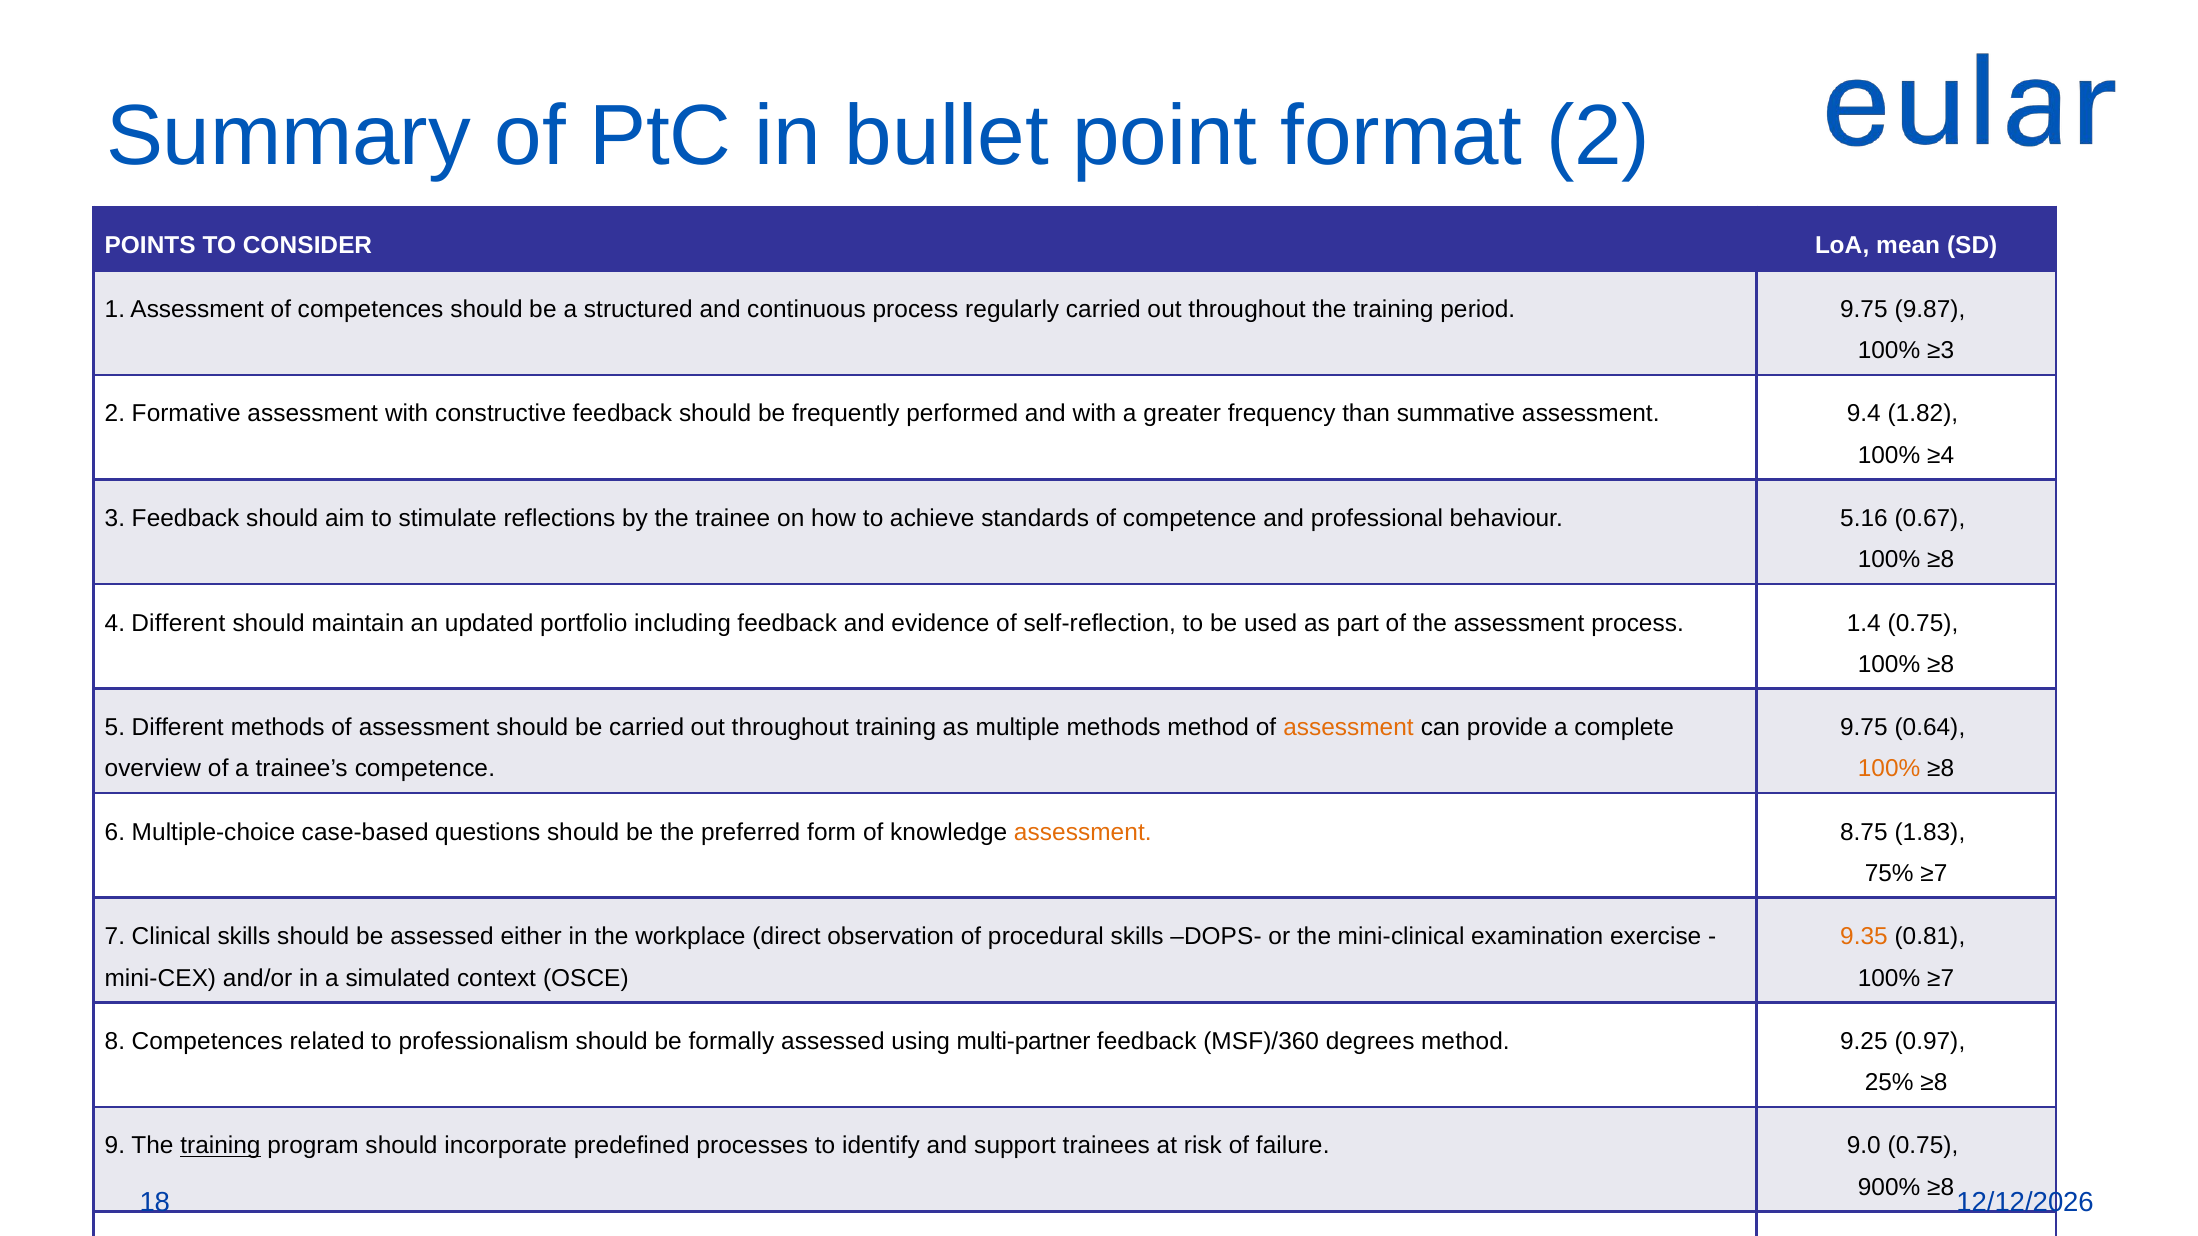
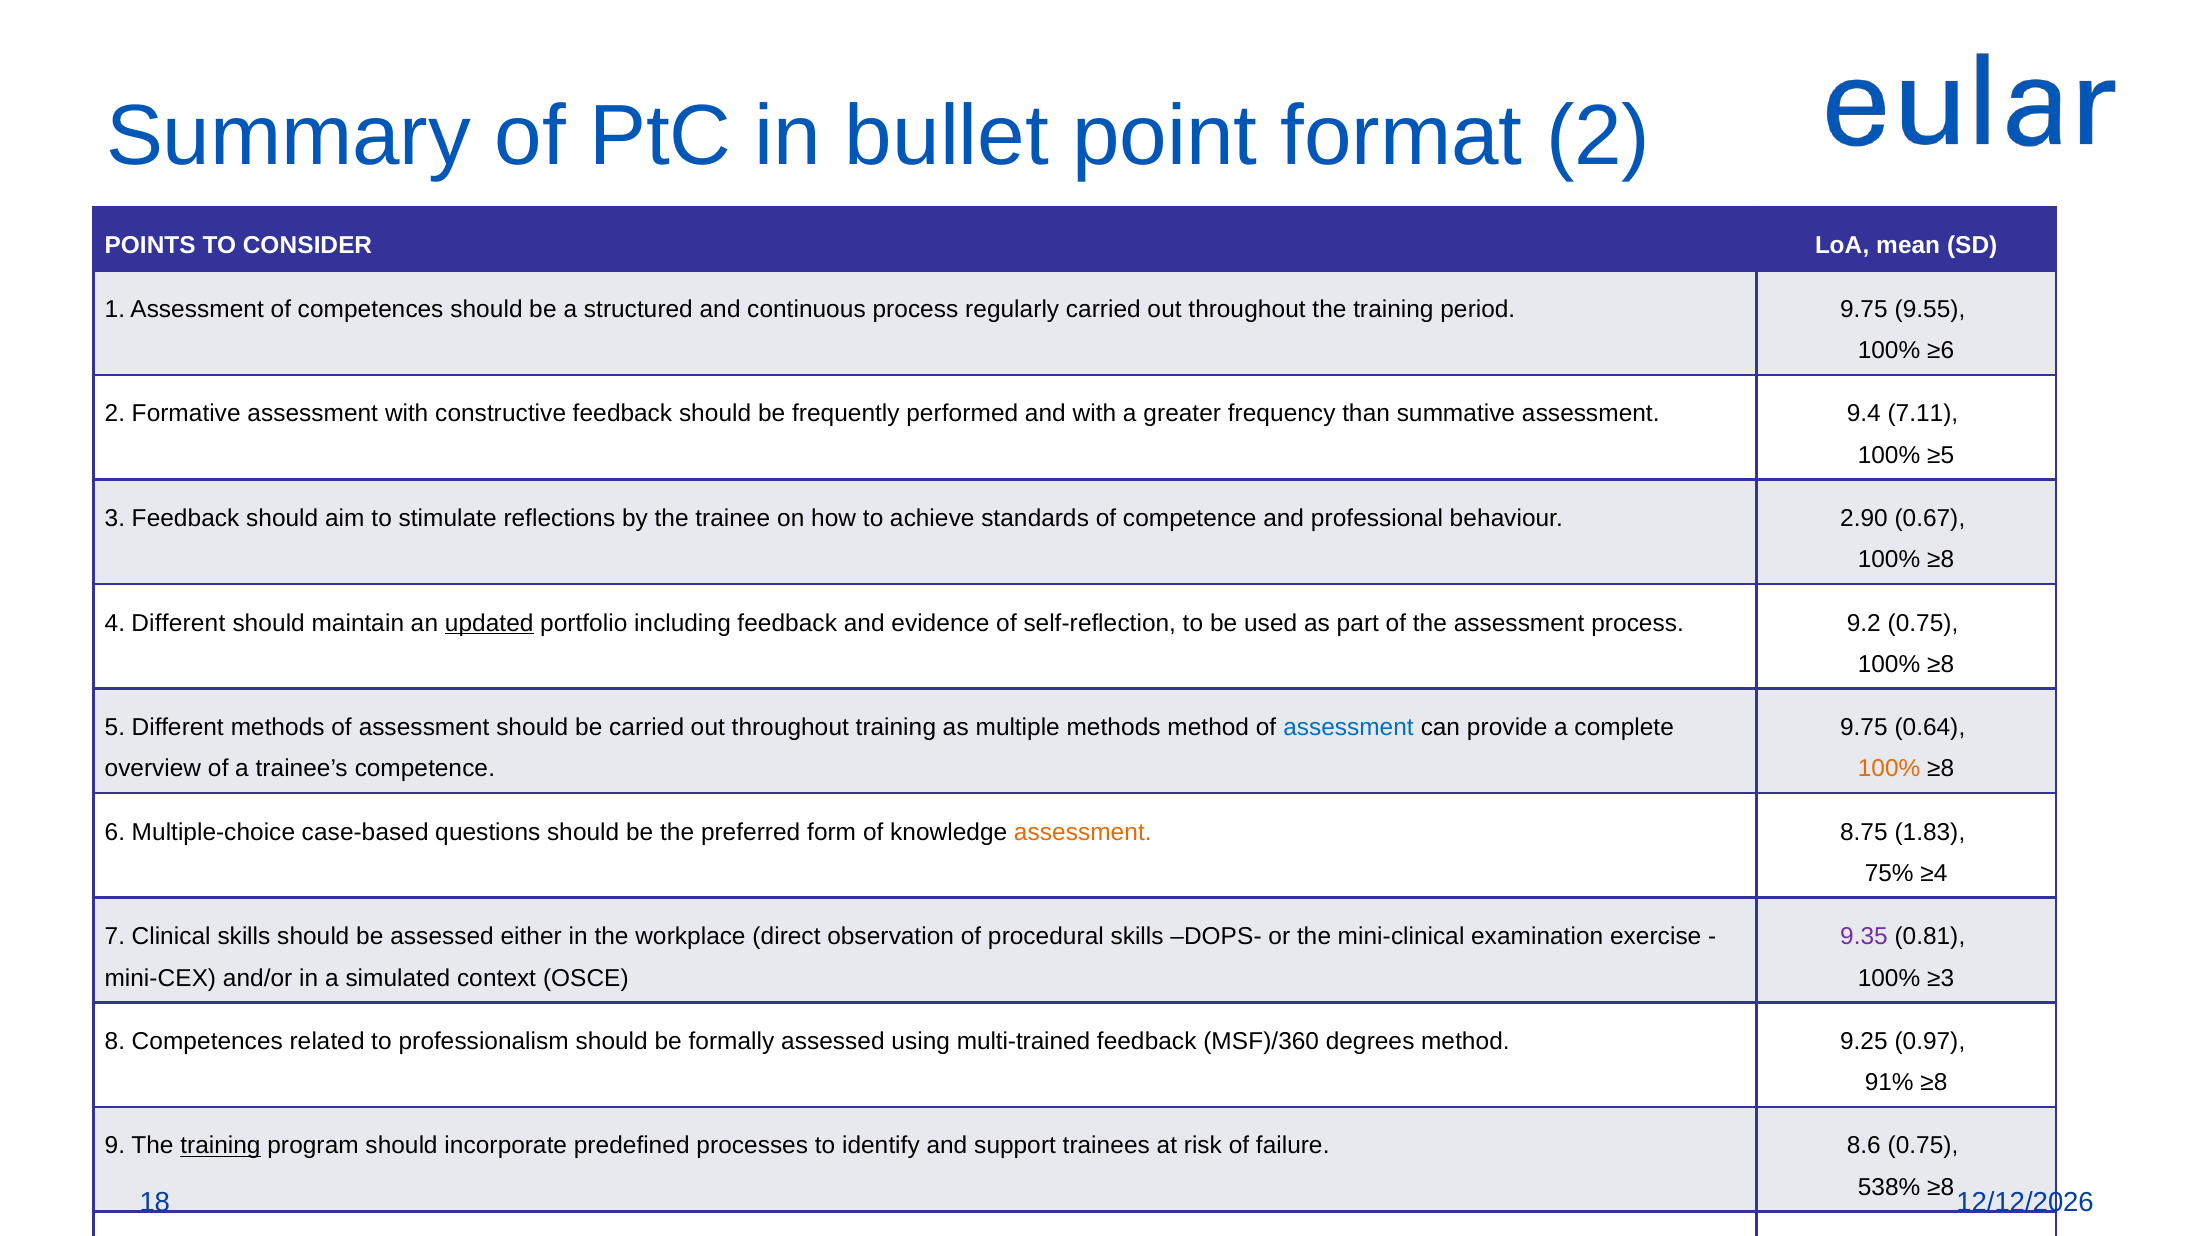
9.87: 9.87 -> 9.55
≥3: ≥3 -> ≥6
1.82: 1.82 -> 7.11
≥4: ≥4 -> ≥5
5.16: 5.16 -> 2.90
updated underline: none -> present
1.4: 1.4 -> 9.2
assessment at (1348, 728) colour: orange -> blue
75% ≥7: ≥7 -> ≥4
9.35 colour: orange -> purple
100% ≥7: ≥7 -> ≥3
multi-partner: multi-partner -> multi-trained
25%: 25% -> 91%
9.0: 9.0 -> 8.6
900%: 900% -> 538%
